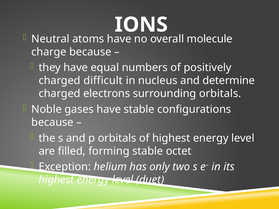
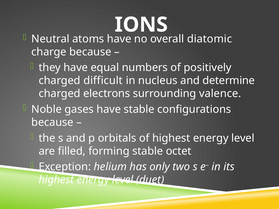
molecule: molecule -> diatomic
surrounding orbitals: orbitals -> valence
